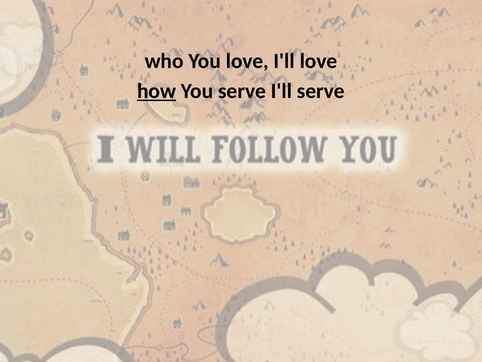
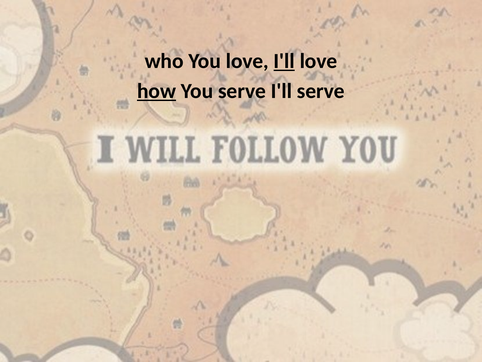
I'll at (284, 61) underline: none -> present
